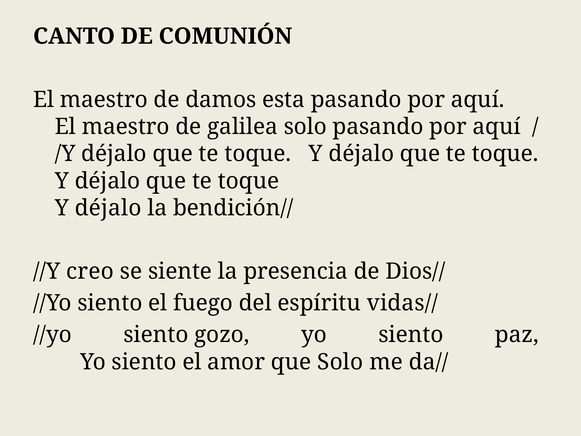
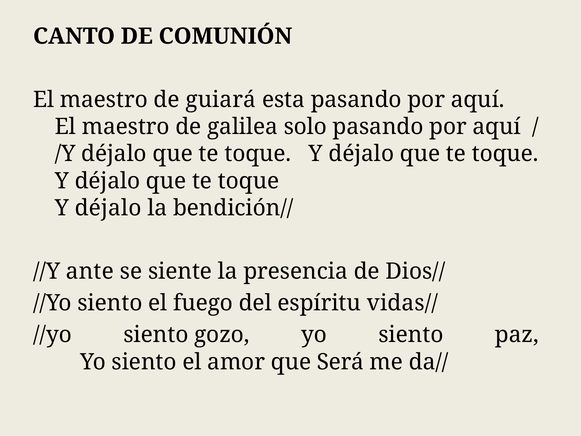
damos: damos -> guiará
creo: creo -> ante
que Solo: Solo -> Será
